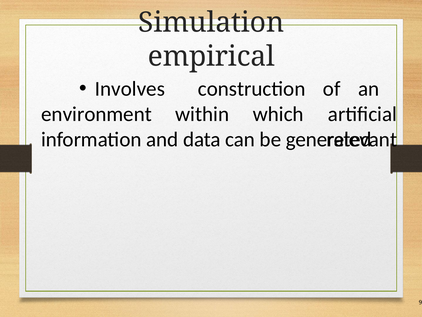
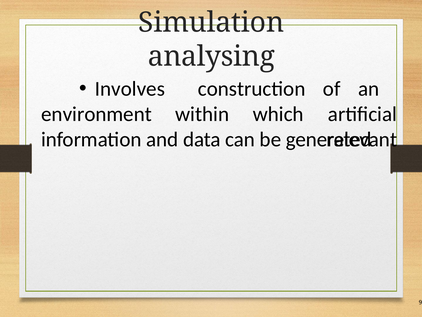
empirical: empirical -> analysing
